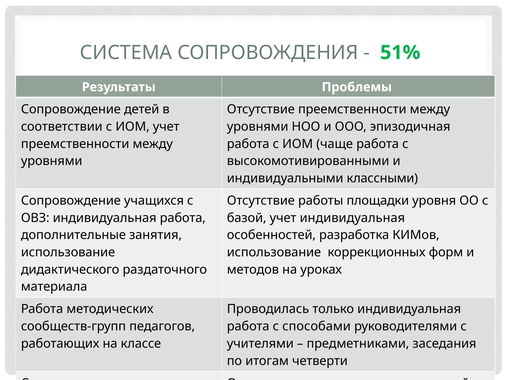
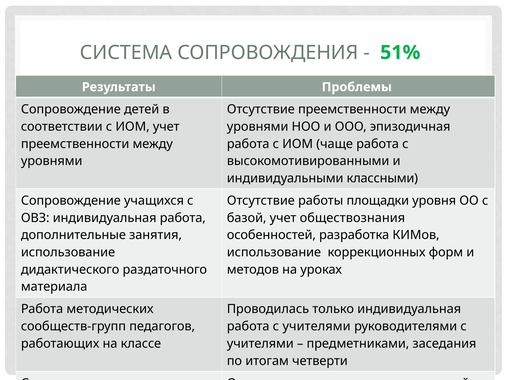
учет индивидуальная: индивидуальная -> обществознания
работа с способами: способами -> учителями
